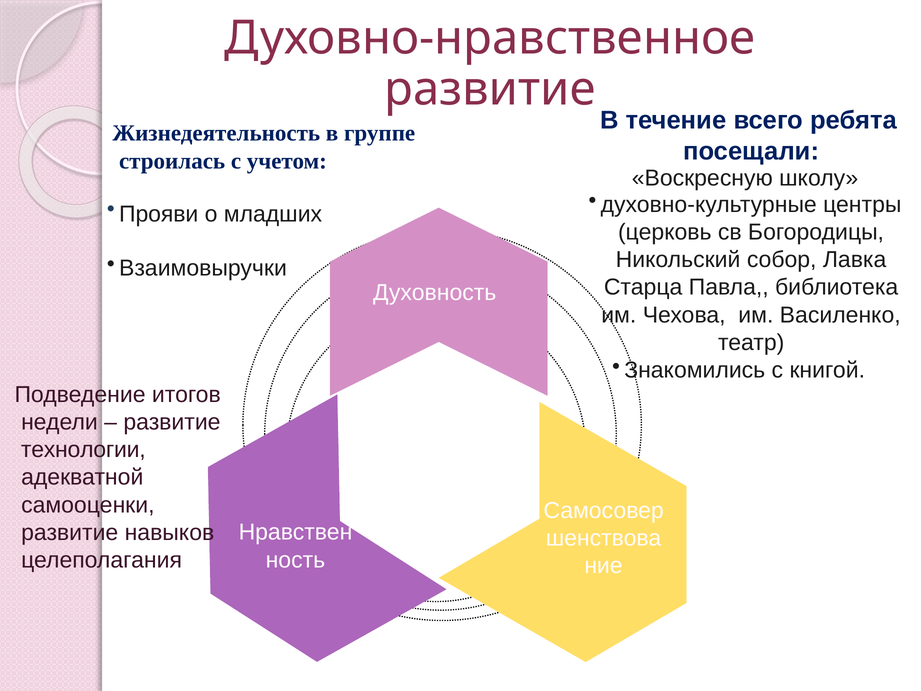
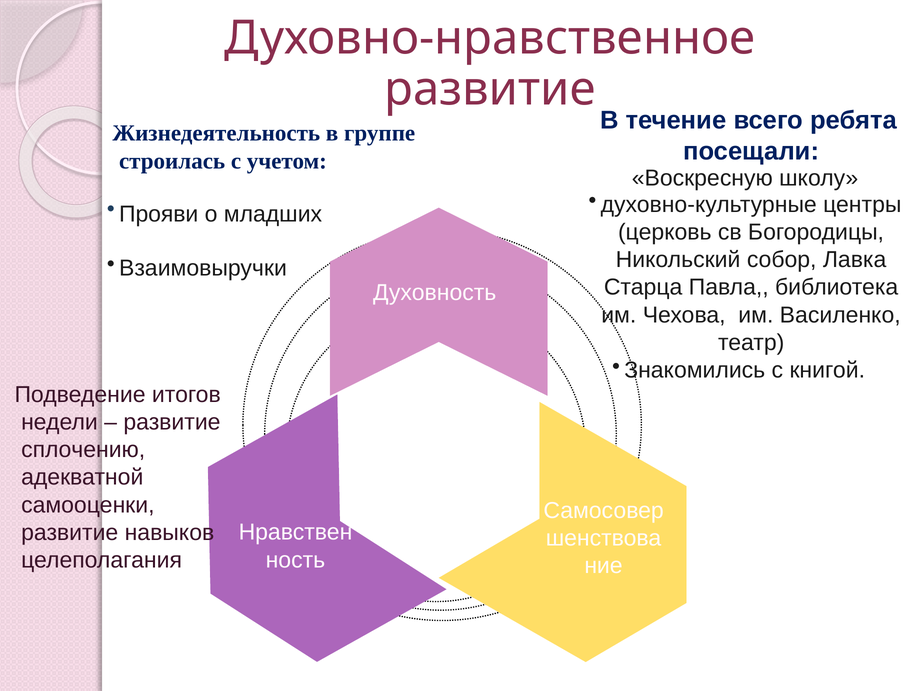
технологии: технологии -> сплочению
